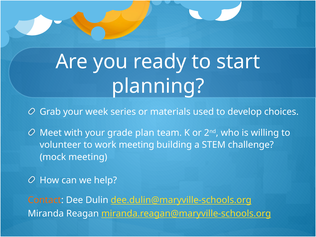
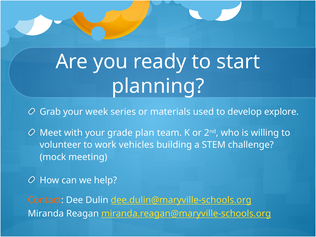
choices: choices -> explore
work meeting: meeting -> vehicles
